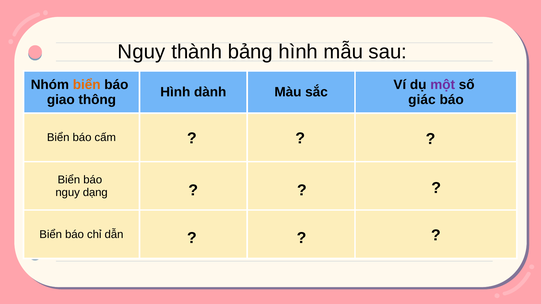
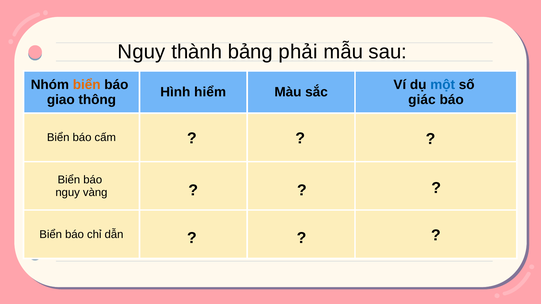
bảng hình: hình -> phải
một colour: purple -> blue
Hình dành: dành -> hiểm
nguy dạng: dạng -> vàng
